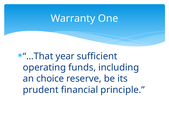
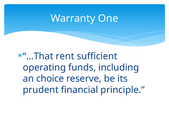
year: year -> rent
